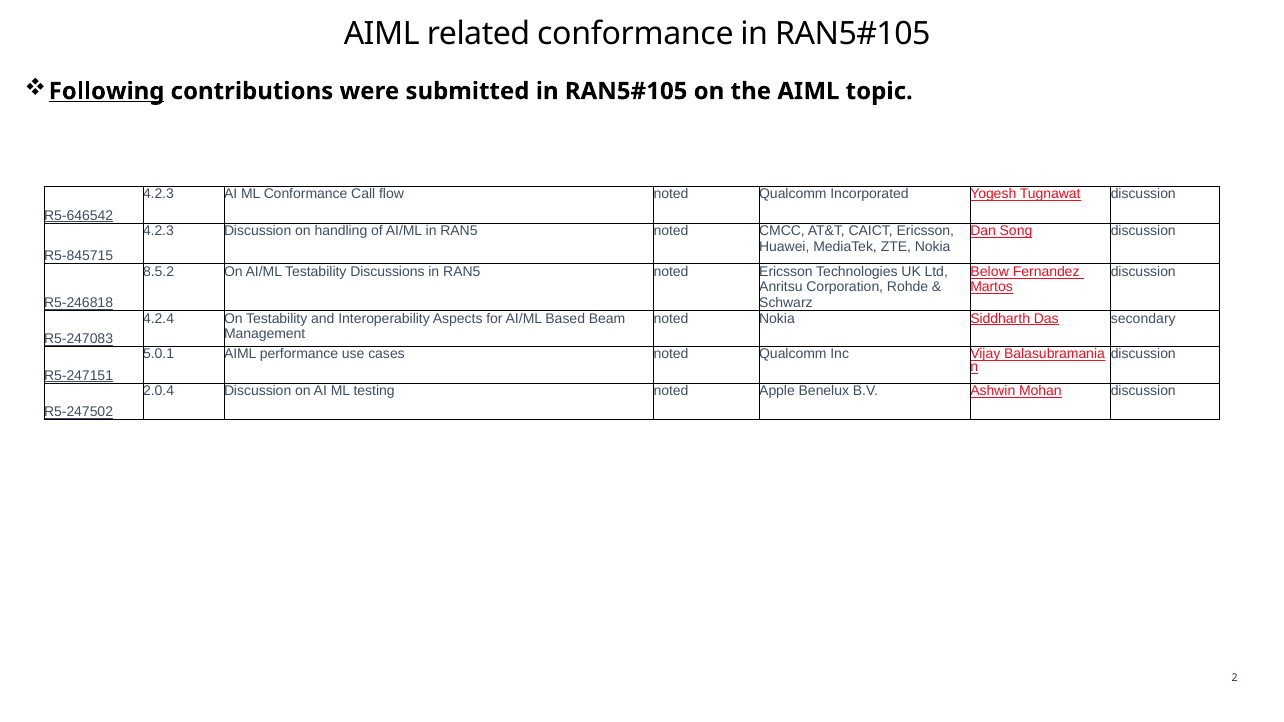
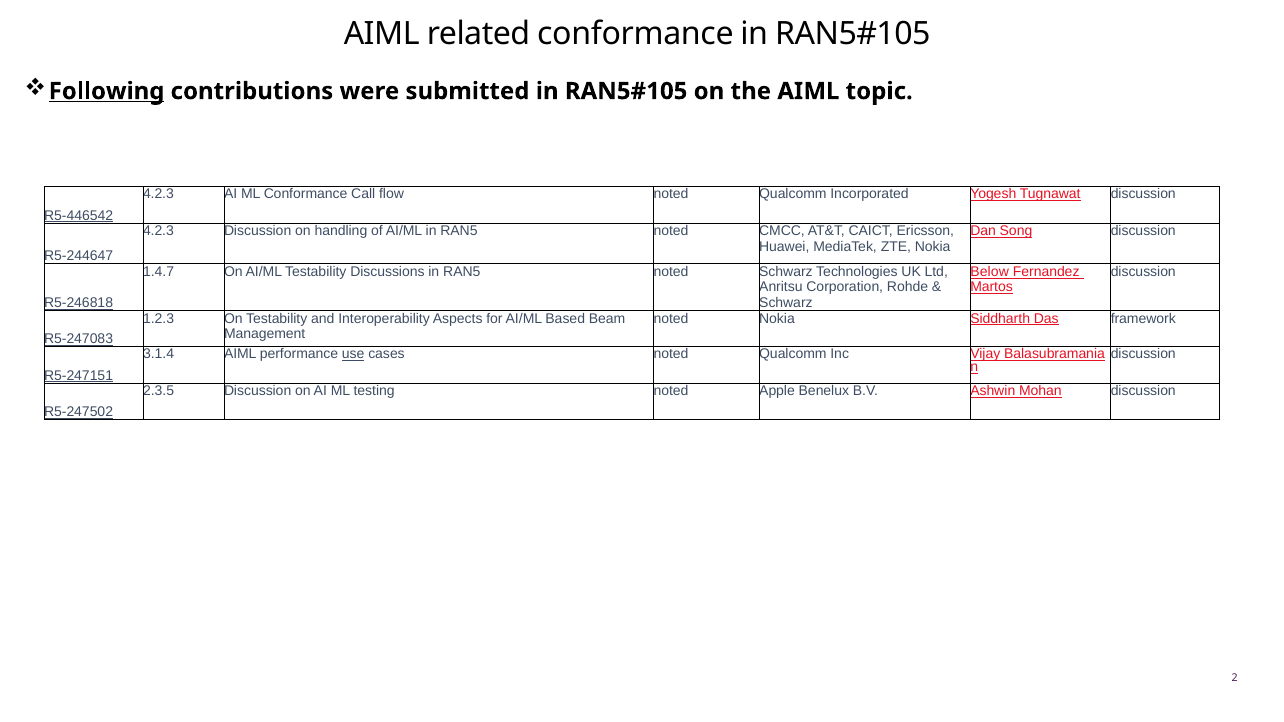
R5-646542: R5-646542 -> R5-446542
R5-845715: R5-845715 -> R5-244647
8.5.2: 8.5.2 -> 1.4.7
noted Ericsson: Ericsson -> Schwarz
4.2.4: 4.2.4 -> 1.2.3
secondary: secondary -> framework
5.0.1: 5.0.1 -> 3.1.4
use underline: none -> present
2.0.4: 2.0.4 -> 2.3.5
